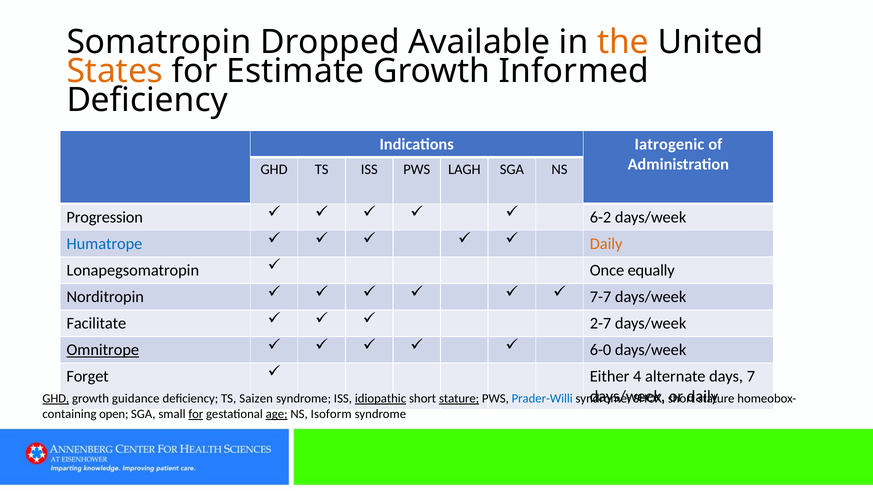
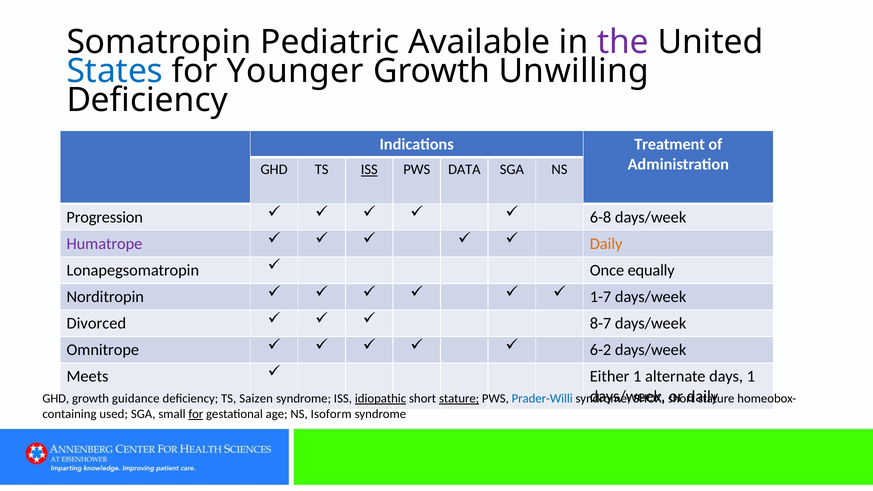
Dropped: Dropped -> Pediatric
the colour: orange -> purple
States colour: orange -> blue
Estimate: Estimate -> Younger
Informed: Informed -> Unwilling
Iatrogenic: Iatrogenic -> Treatment
ISS at (369, 170) underline: none -> present
LAGH: LAGH -> DATA
6-2: 6-2 -> 6-8
Humatrope colour: blue -> purple
7-7: 7-7 -> 1-7
Facilitate: Facilitate -> Divorced
2-7: 2-7 -> 8-7
Omnitrope underline: present -> none
6-0: 6-0 -> 6-2
Forget: Forget -> Meets
Either 4: 4 -> 1
days 7: 7 -> 1
GHD at (56, 399) underline: present -> none
open: open -> used
age underline: present -> none
